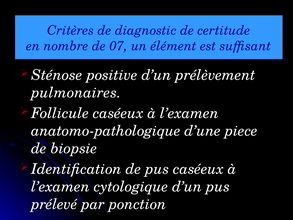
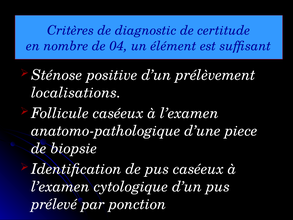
07: 07 -> 04
pulmonaires: pulmonaires -> localisations
